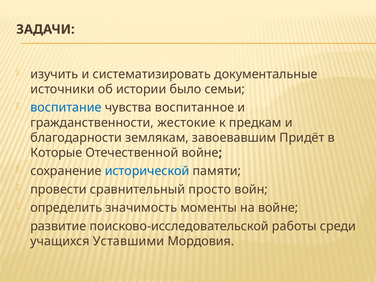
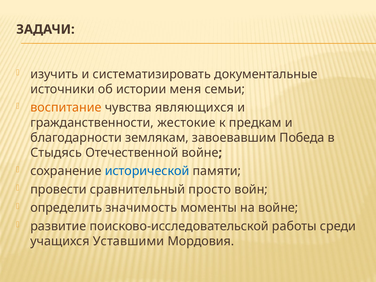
было: было -> меня
воспитание colour: blue -> orange
воспитанное: воспитанное -> являющихся
Придёт: Придёт -> Победа
Которые: Которые -> Стыдясь
